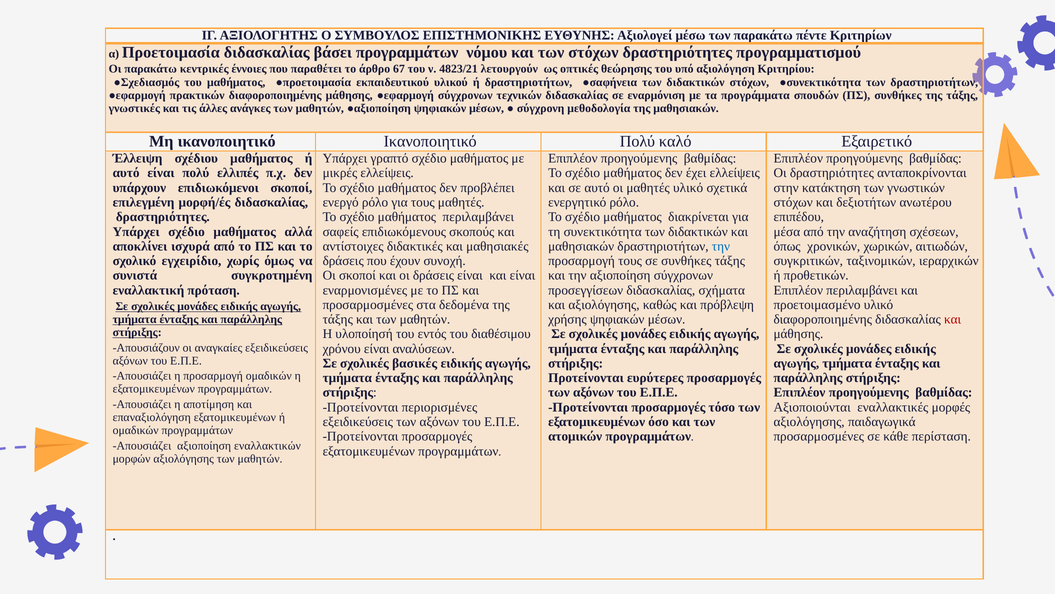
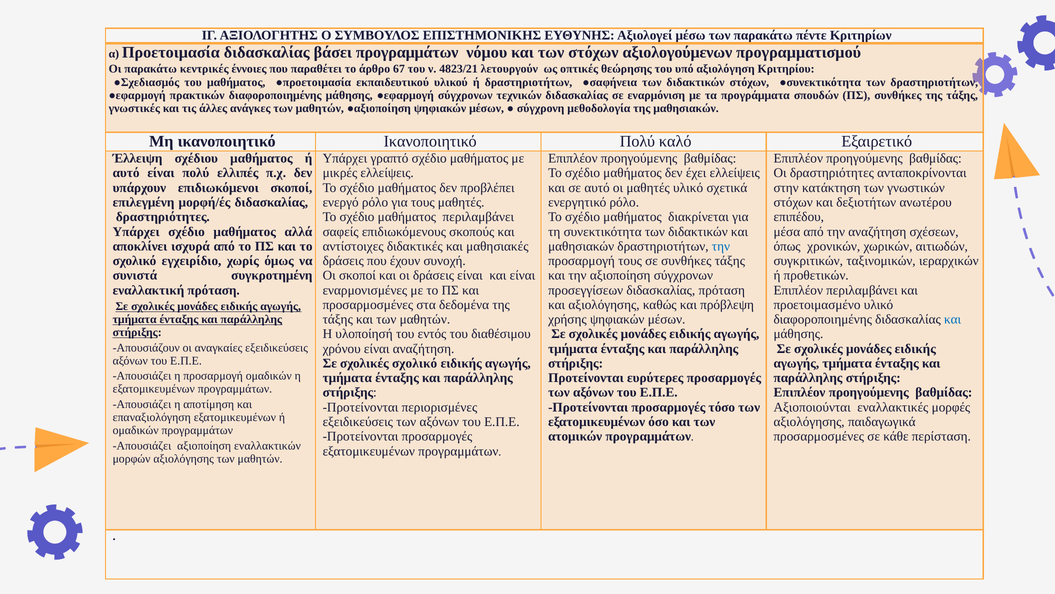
στόχων δραστηριότητες: δραστηριότητες -> αξιολογούμενων
διδασκαλίας σχήματα: σχήματα -> πρόταση
και at (953, 319) colour: red -> blue
είναι αναλύσεων: αναλύσεων -> αναζήτηση
σχολικές βασικές: βασικές -> σχολικό
